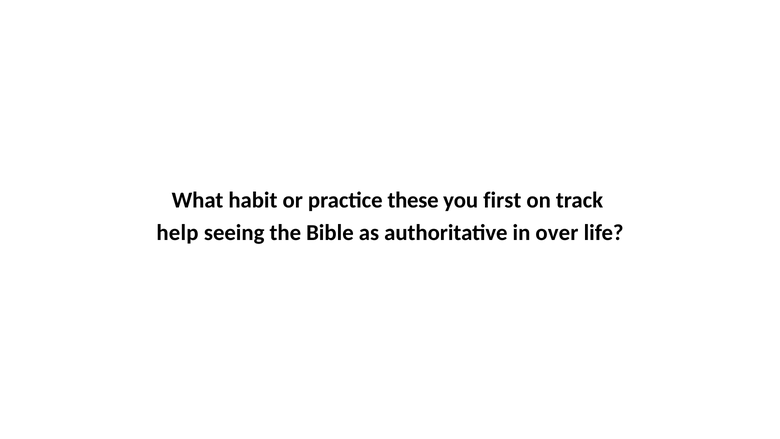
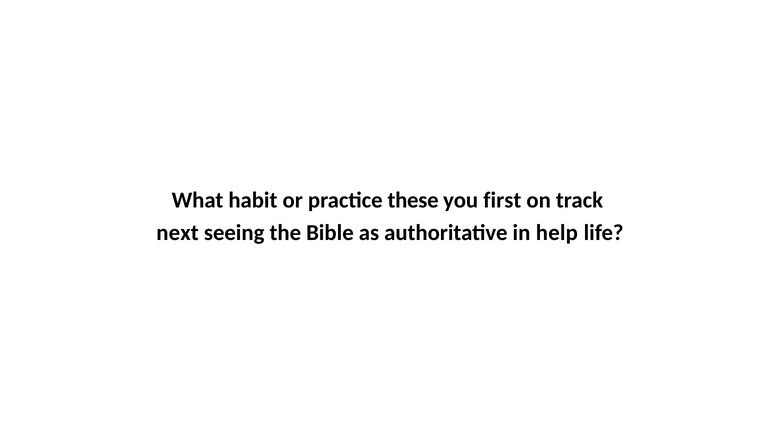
help: help -> next
over: over -> help
